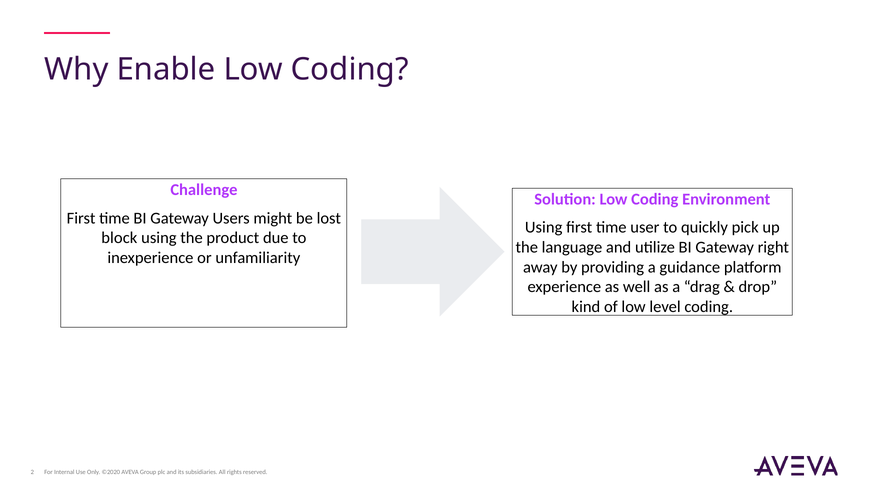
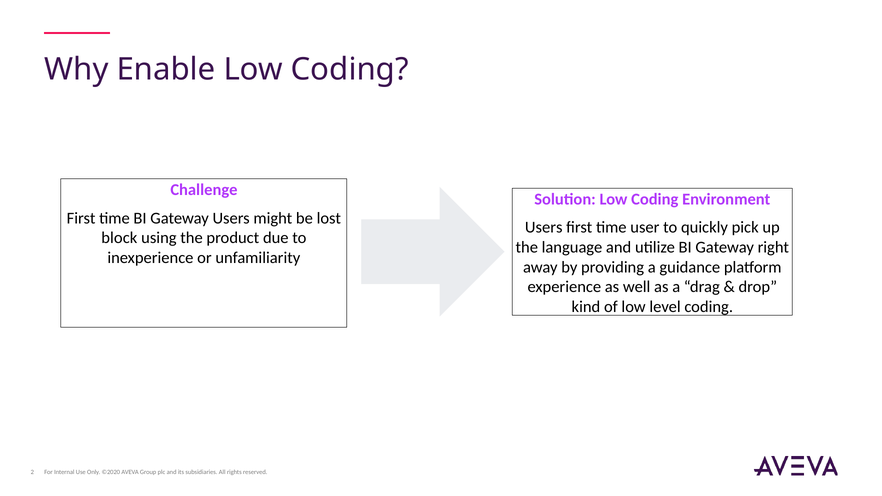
Using at (544, 228): Using -> Users
